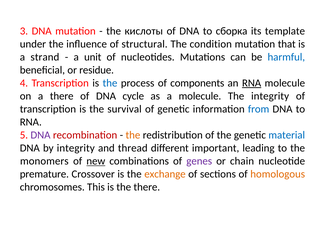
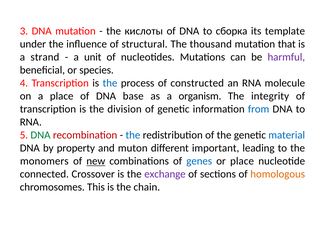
condition: condition -> thousand
harmful colour: blue -> purple
residue: residue -> species
components: components -> constructed
RNA at (252, 83) underline: present -> none
a there: there -> place
cycle: cycle -> base
a molecule: molecule -> organism
survival: survival -> division
DNA at (41, 135) colour: purple -> green
the at (133, 135) colour: orange -> blue
by integrity: integrity -> property
thread: thread -> muton
genes colour: purple -> blue
or chain: chain -> place
premature: premature -> connected
exchange colour: orange -> purple
the there: there -> chain
